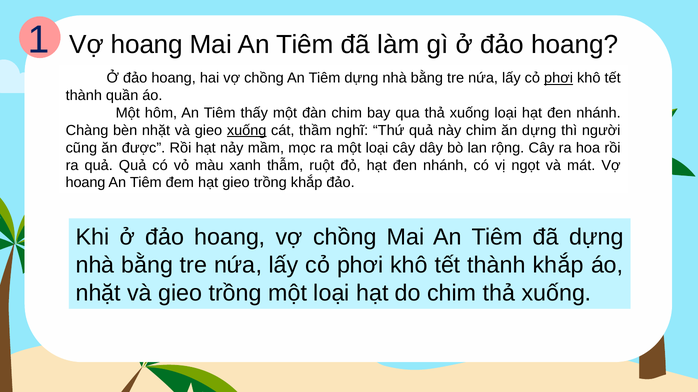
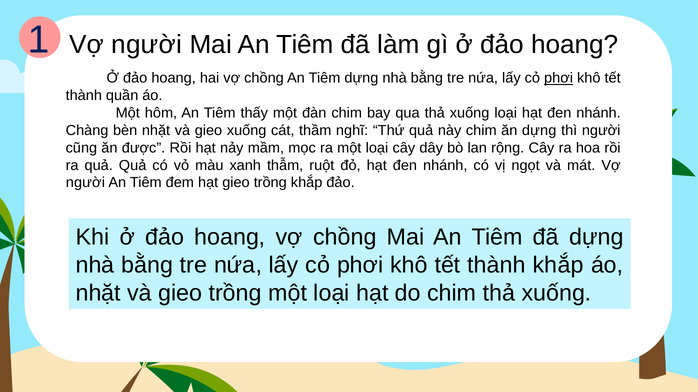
1 Vợ hoang: hoang -> người
xuống at (247, 131) underline: present -> none
hoang at (86, 183): hoang -> người
